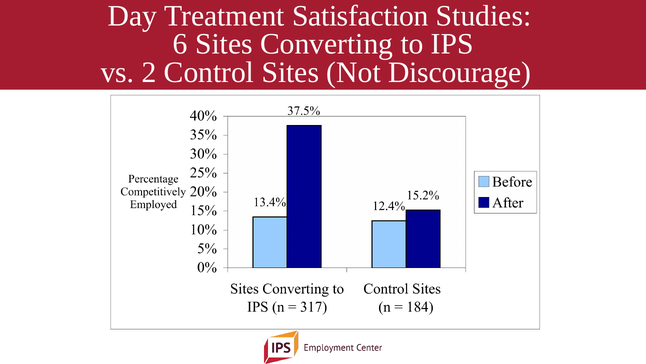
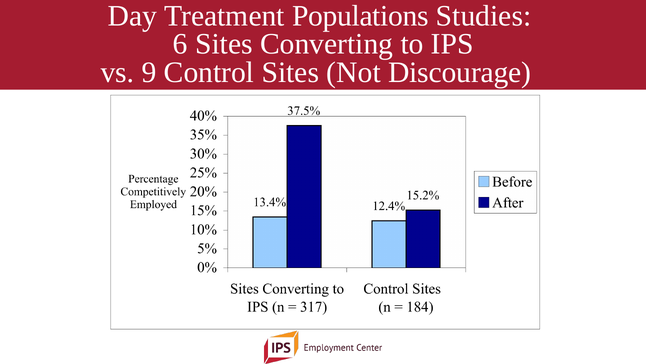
Satisfaction: Satisfaction -> Populations
2: 2 -> 9
